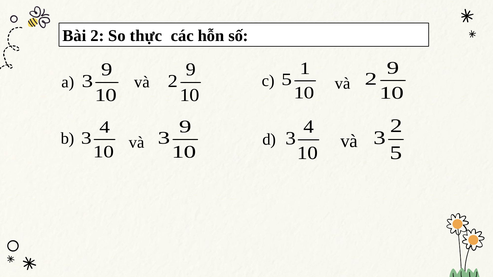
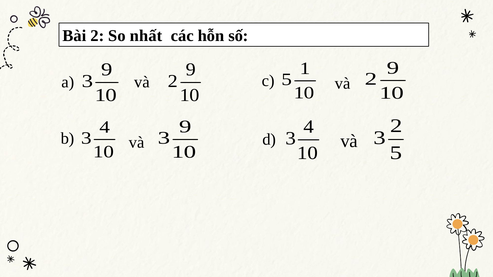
thực: thực -> nhất
